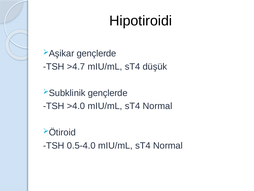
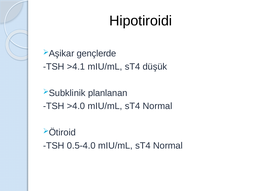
>4.7: >4.7 -> >4.1
gençlerde at (108, 93): gençlerde -> planlanan
